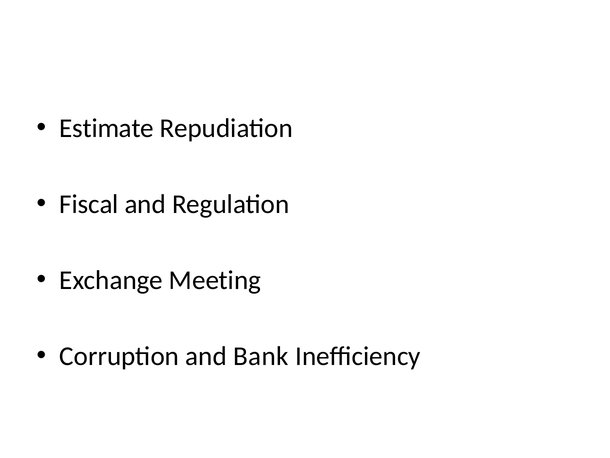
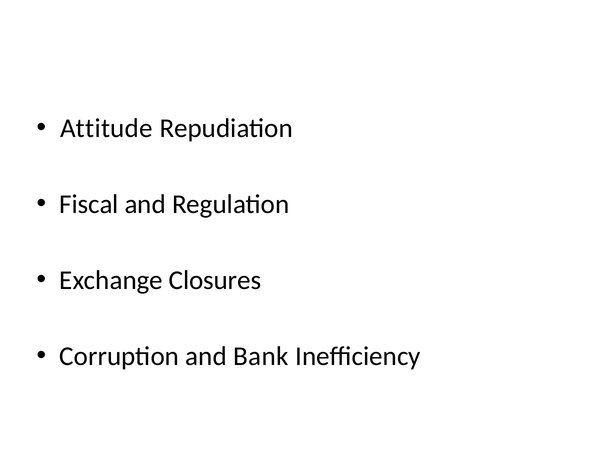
Estimate: Estimate -> Attitude
Meeting: Meeting -> Closures
